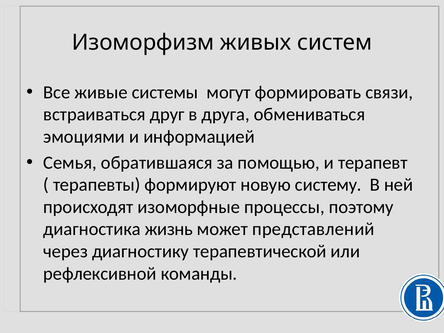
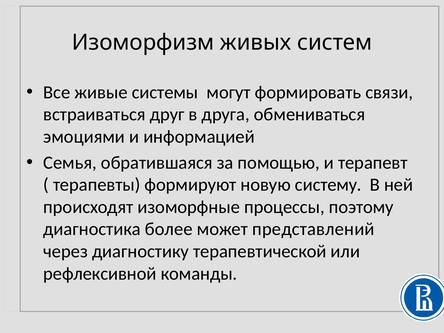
жизнь: жизнь -> более
